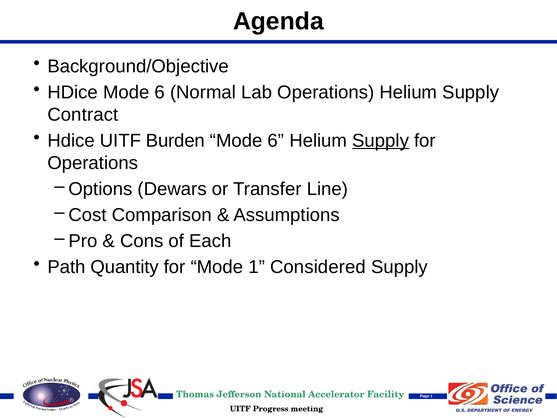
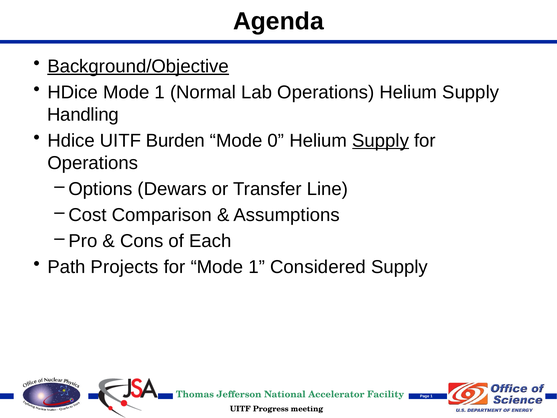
Background/Objective underline: none -> present
HDice Mode 6: 6 -> 1
Contract: Contract -> Handling
6 at (276, 141): 6 -> 0
Quantity: Quantity -> Projects
